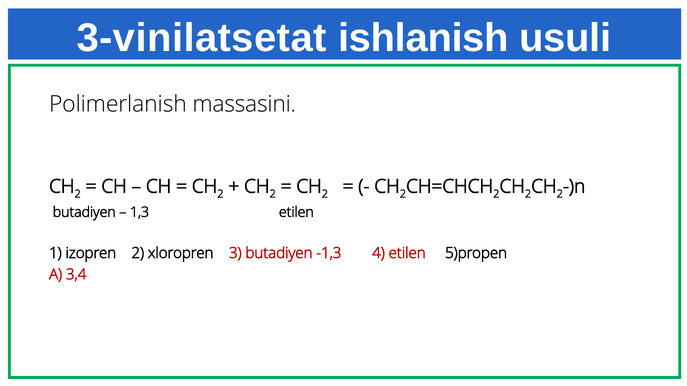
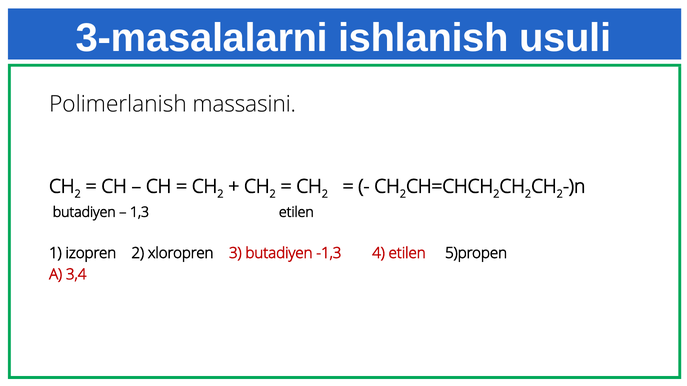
3-vinilatsetat: 3-vinilatsetat -> 3-masalalarni
